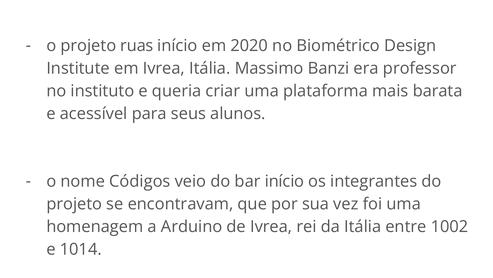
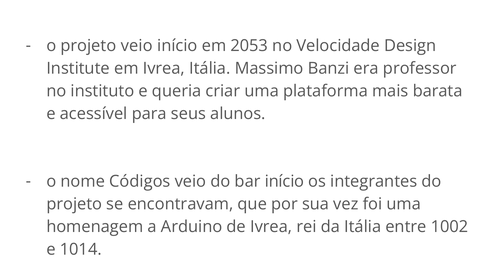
projeto ruas: ruas -> veio
2020: 2020 -> 2053
Biométrico: Biométrico -> Velocidade
